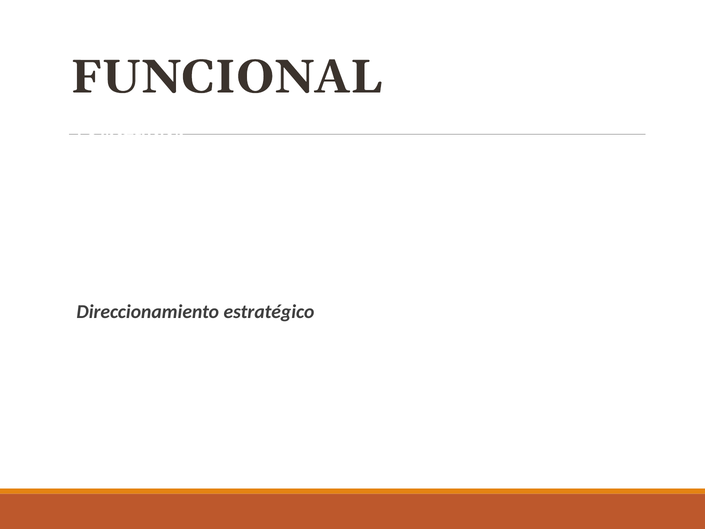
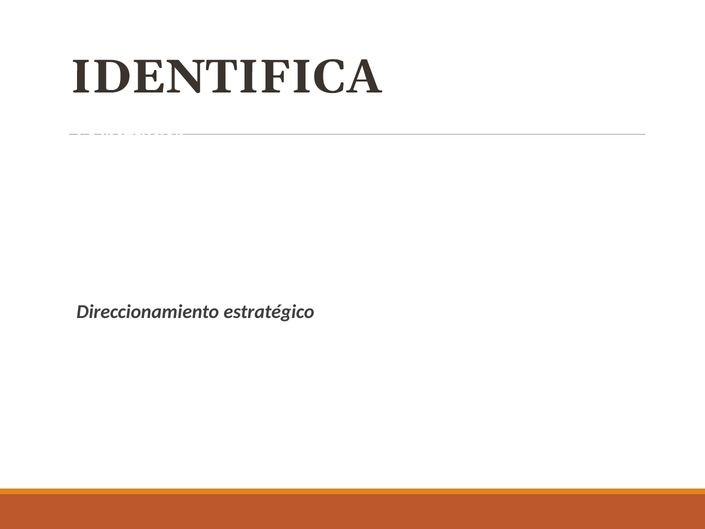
FUNCIONAL: FUNCIONAL -> IDENTIFICA
